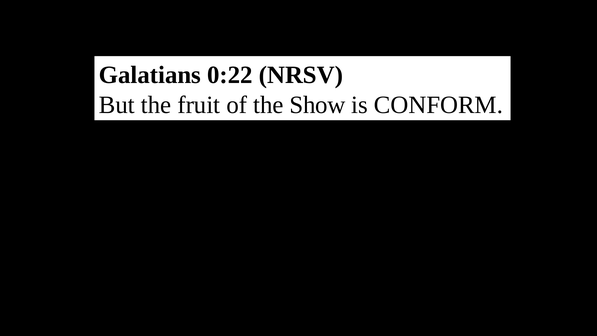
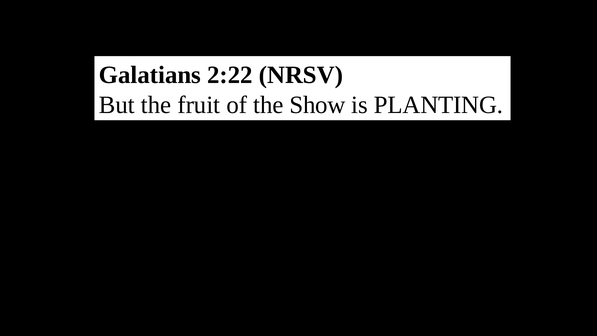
0:22: 0:22 -> 2:22
CONFORM: CONFORM -> PLANTING
